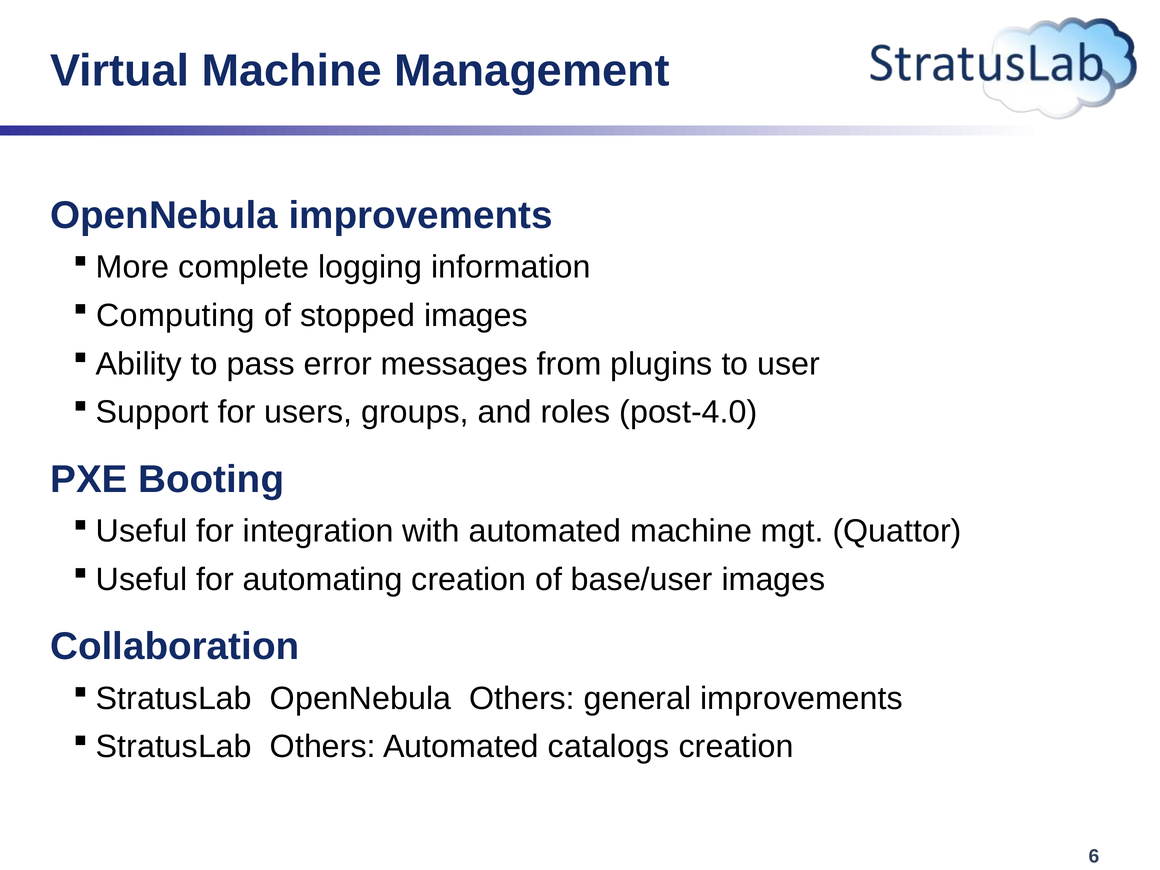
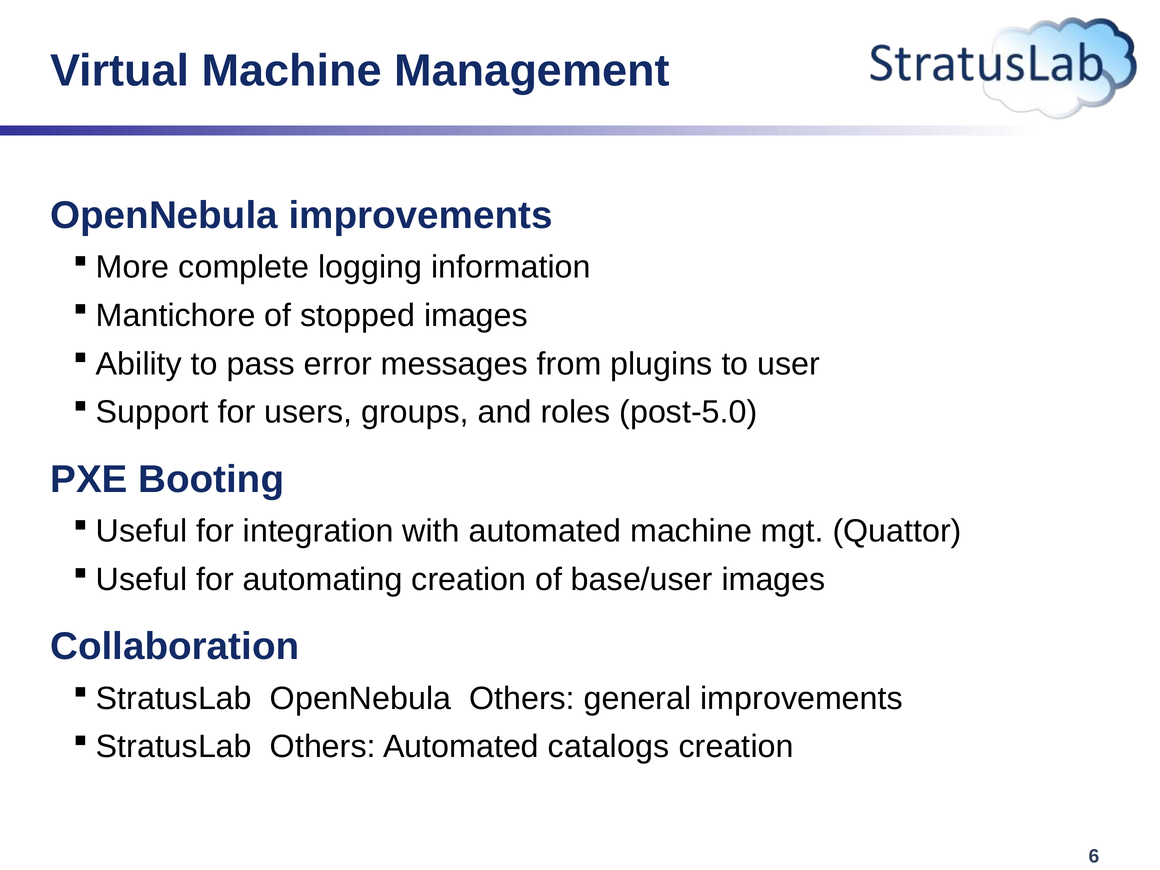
Computing: Computing -> Mantichore
post-4.0: post-4.0 -> post-5.0
